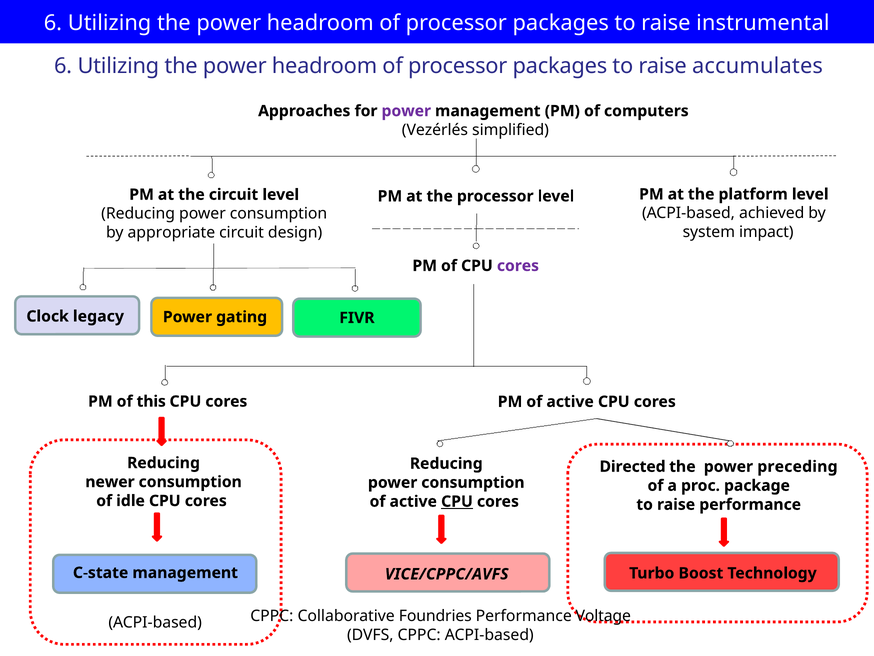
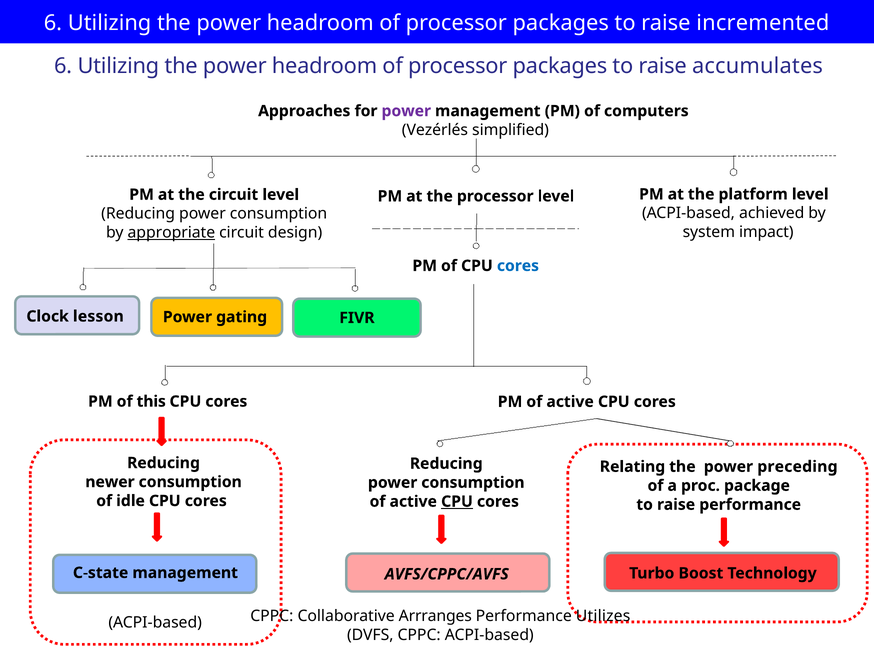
instrumental: instrumental -> incremented
appropriate underline: none -> present
cores at (518, 266) colour: purple -> blue
legacy: legacy -> lesson
Directed: Directed -> Relating
VICE/CPPC/AVFS: VICE/CPPC/AVFS -> AVFS/CPPC/AVFS
Foundries: Foundries -> Arrranges
Voltage: Voltage -> Utilizes
